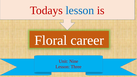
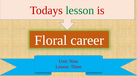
lesson at (80, 10) colour: blue -> green
